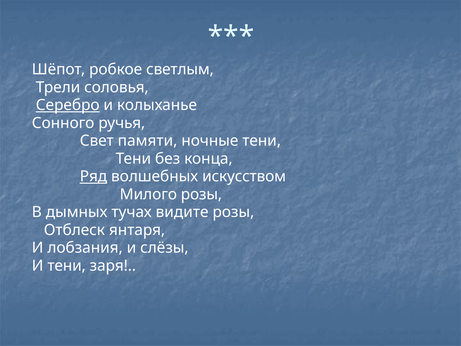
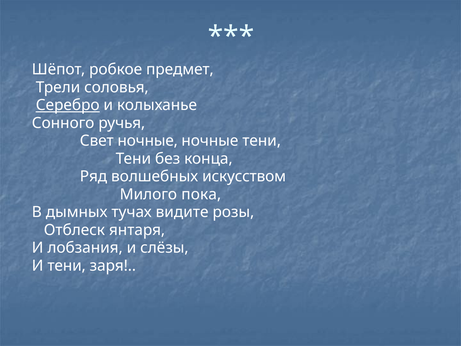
светлым: светлым -> предмет
Свет памяти: памяти -> ночные
Ряд underline: present -> none
Милого розы: розы -> пока
